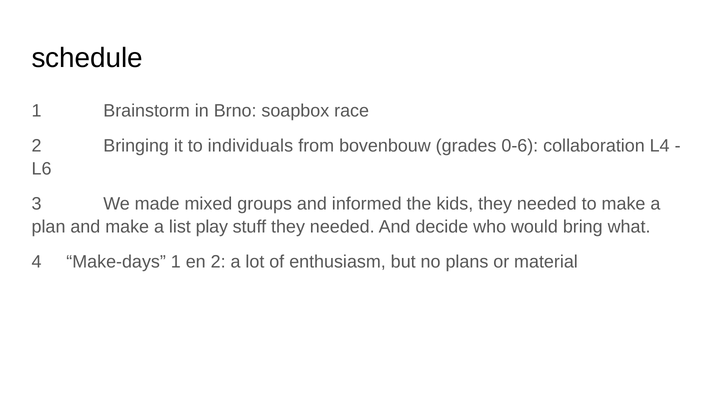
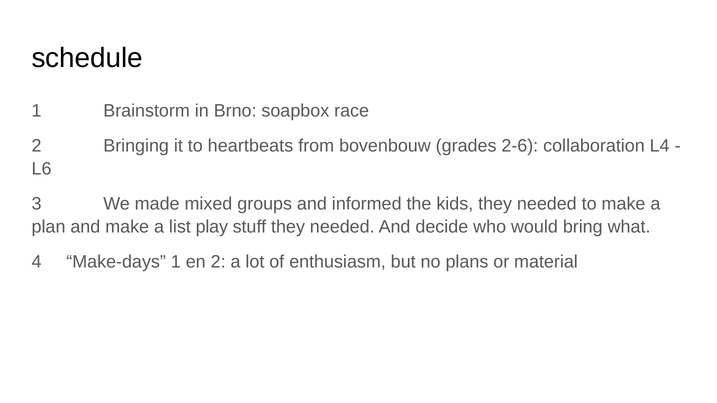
individuals: individuals -> heartbeats
0-6: 0-6 -> 2-6
